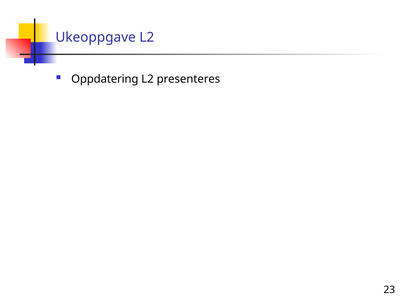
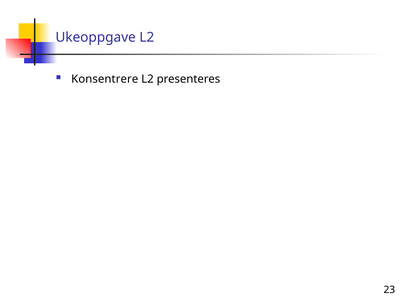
Oppdatering: Oppdatering -> Konsentrere
